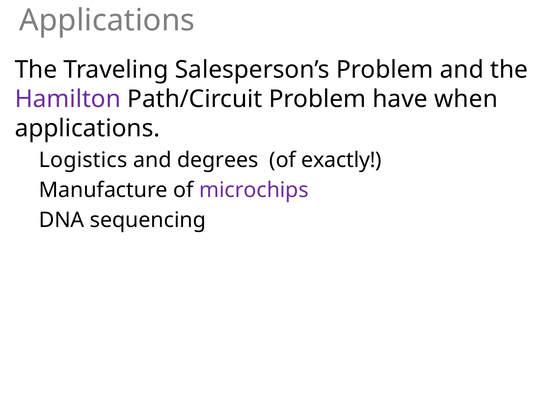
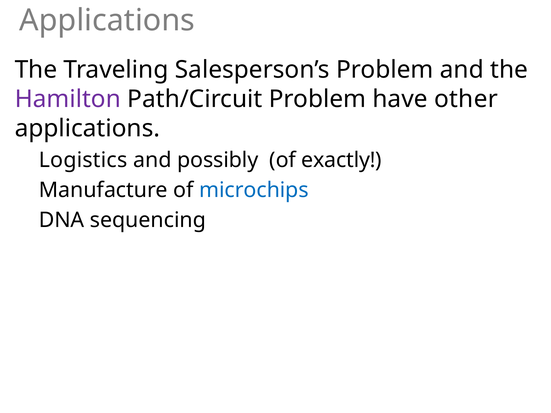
when: when -> other
degrees: degrees -> possibly
microchips colour: purple -> blue
